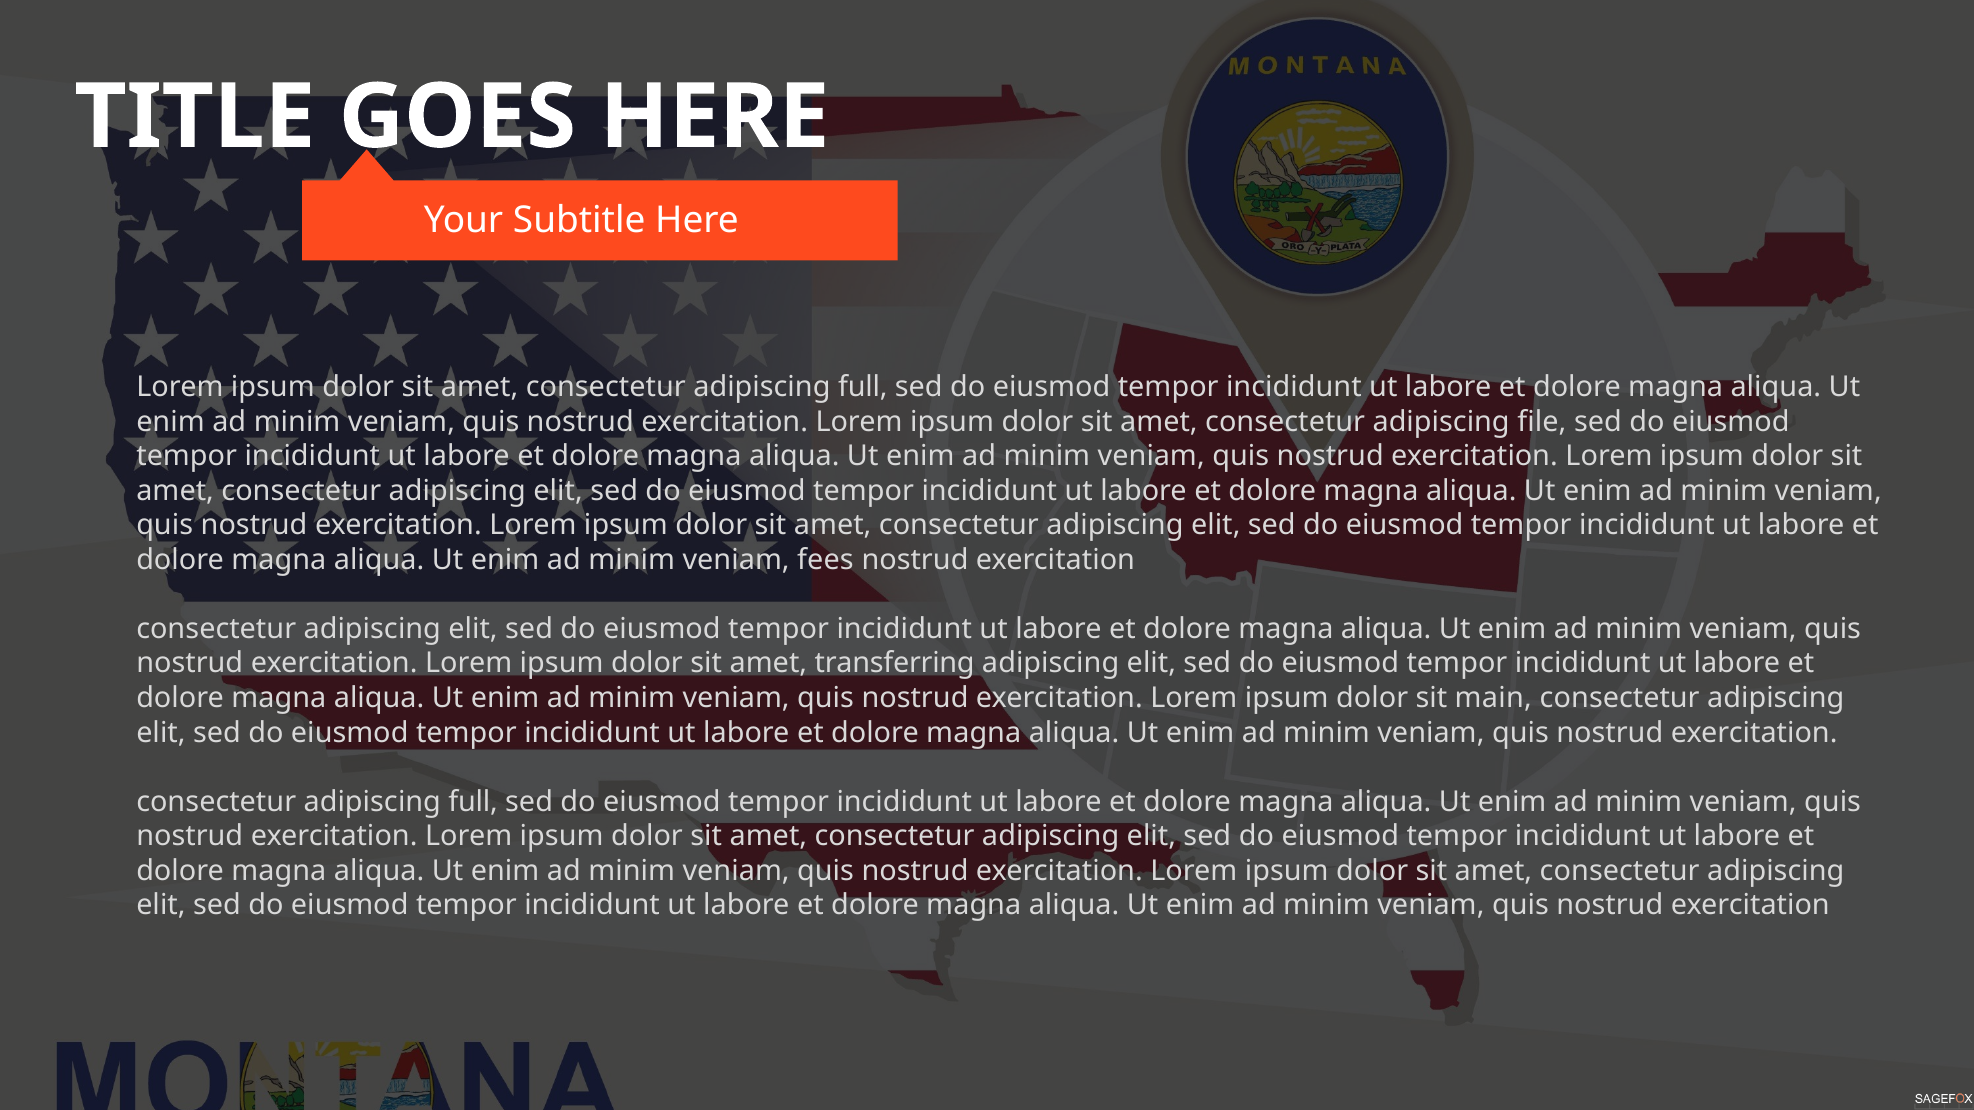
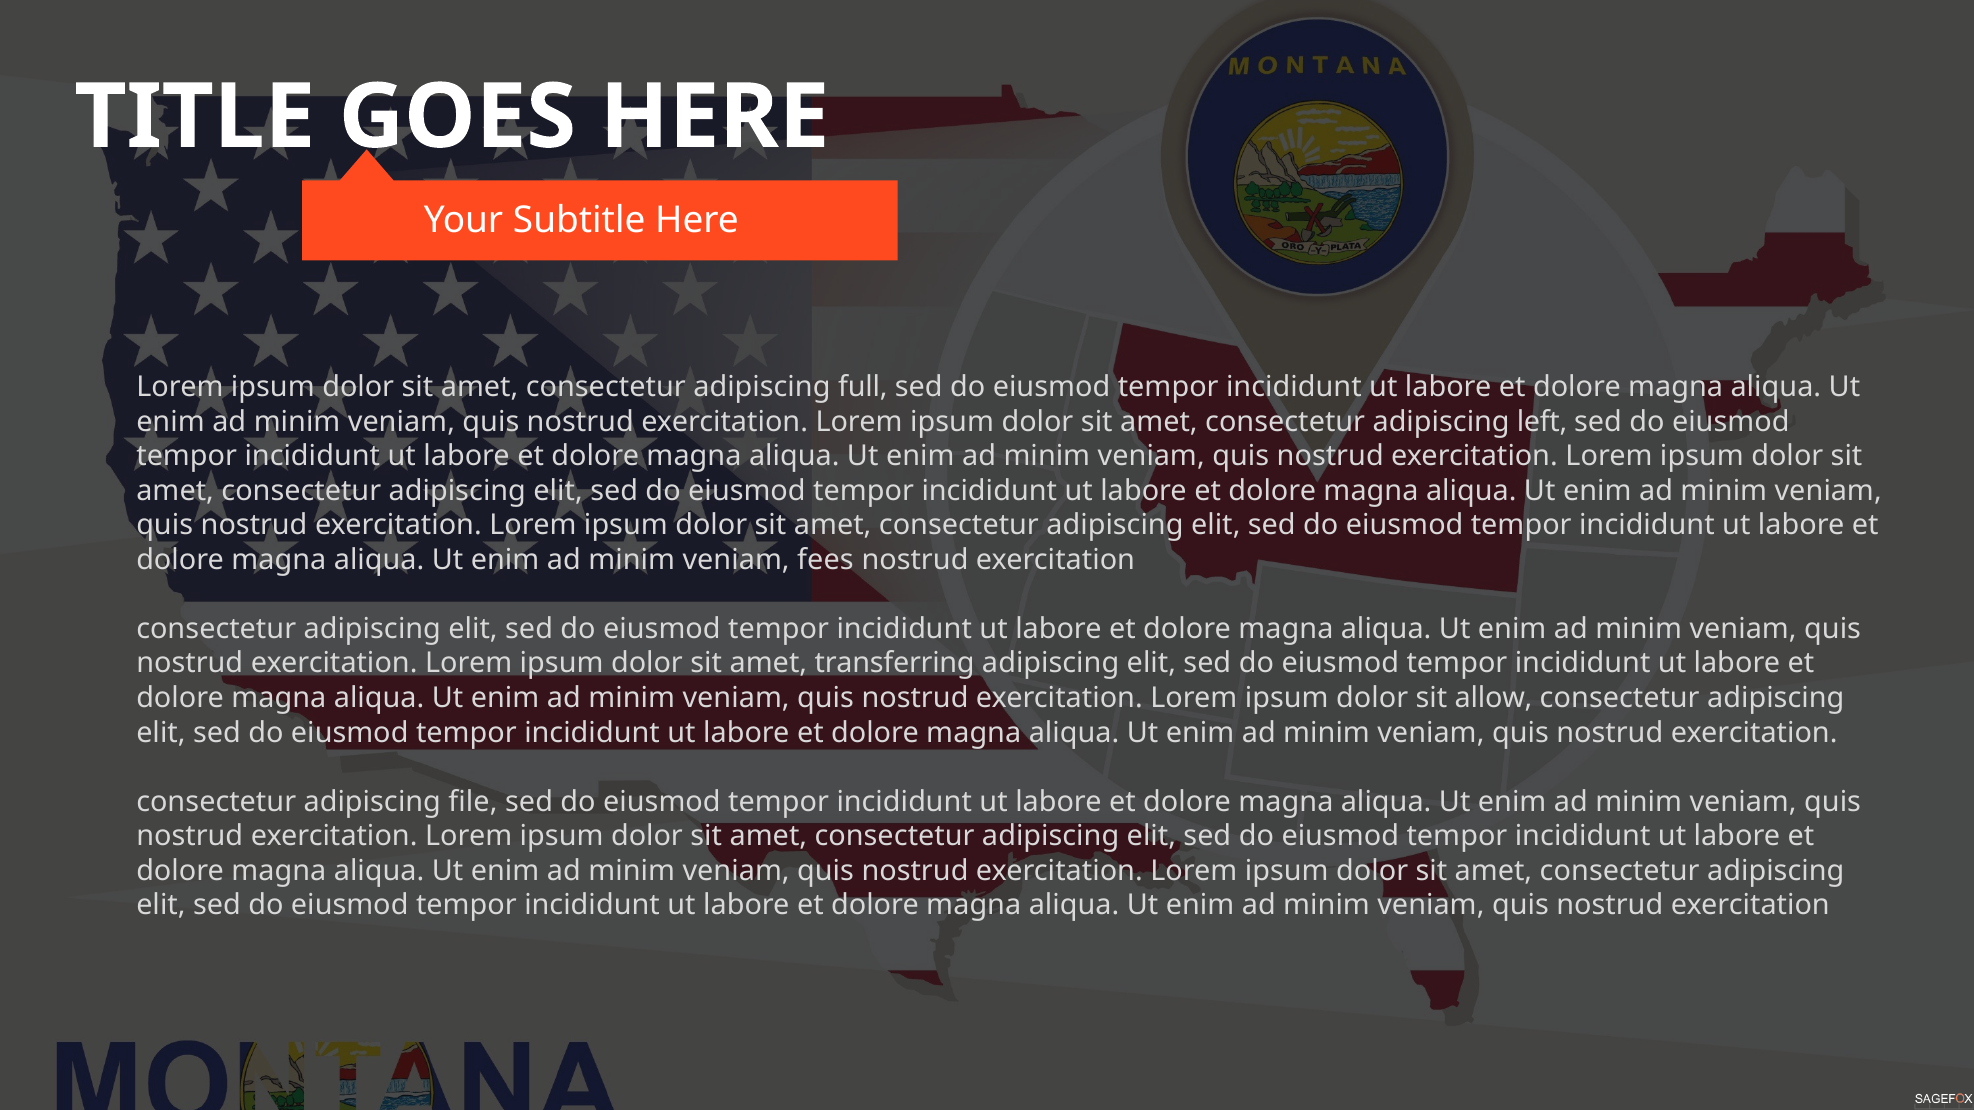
file: file -> left
main: main -> allow
full at (473, 802): full -> file
